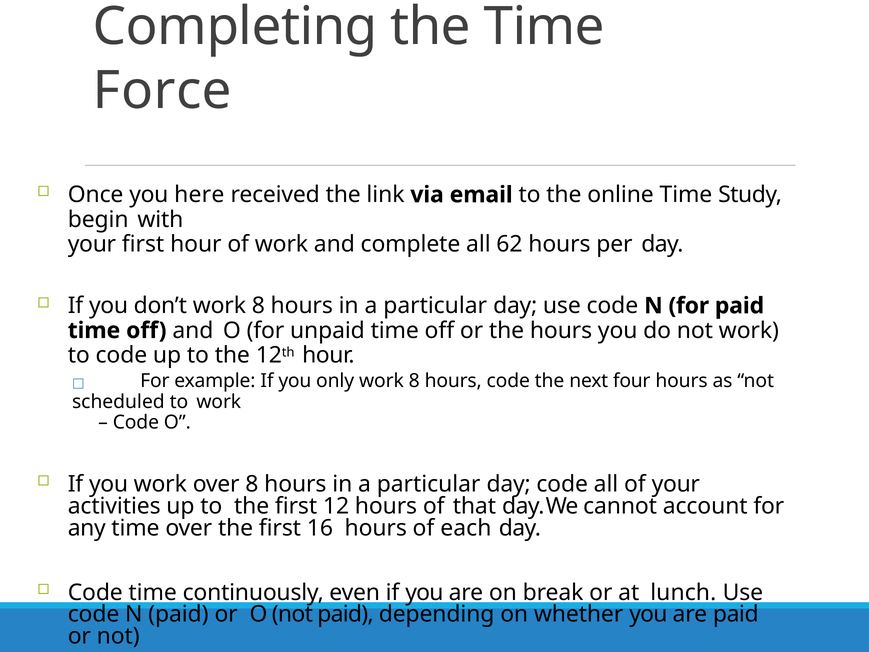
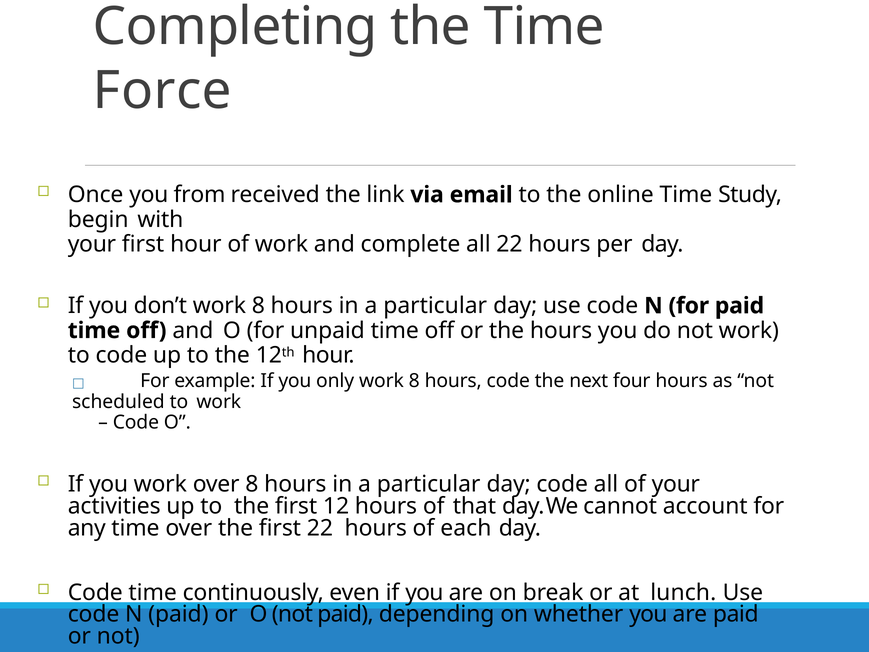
here: here -> from
all 62: 62 -> 22
first 16: 16 -> 22
